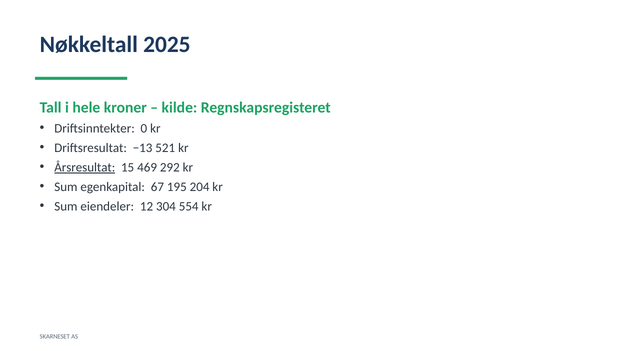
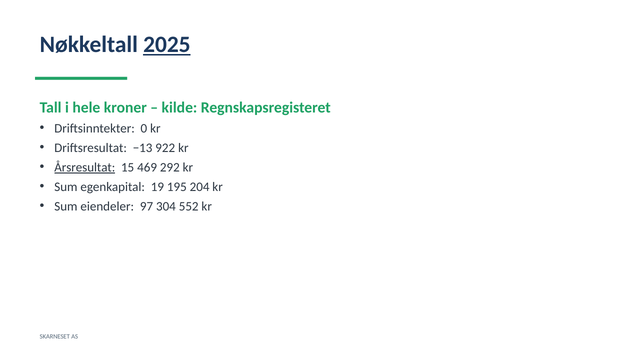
2025 underline: none -> present
521: 521 -> 922
67: 67 -> 19
12: 12 -> 97
554: 554 -> 552
